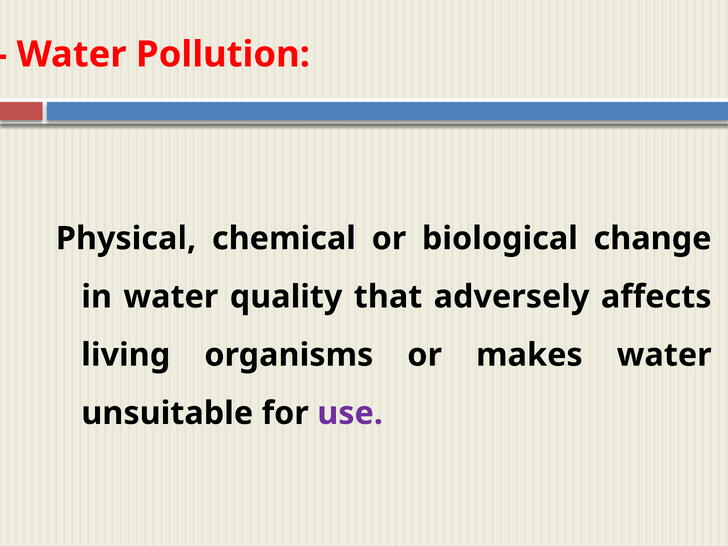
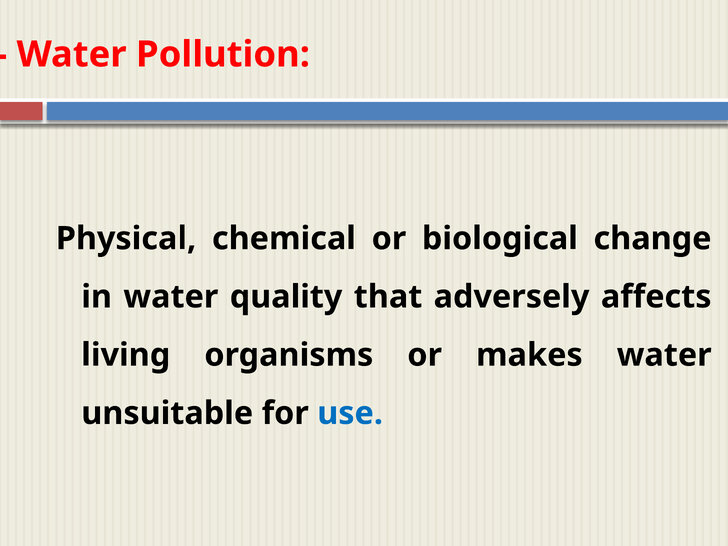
use colour: purple -> blue
